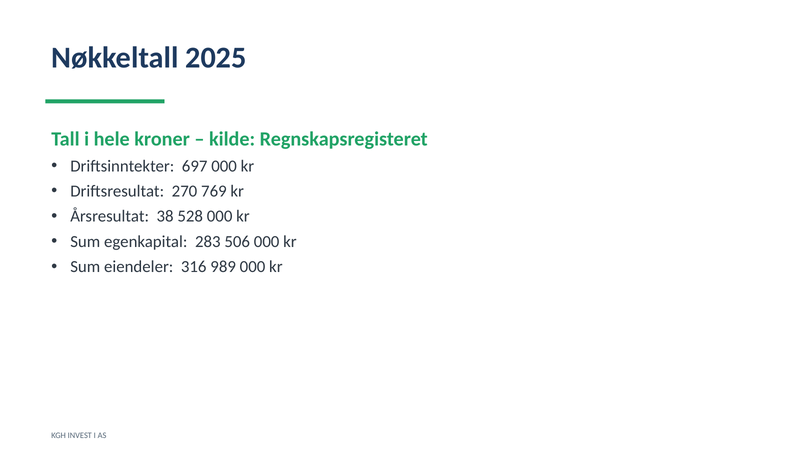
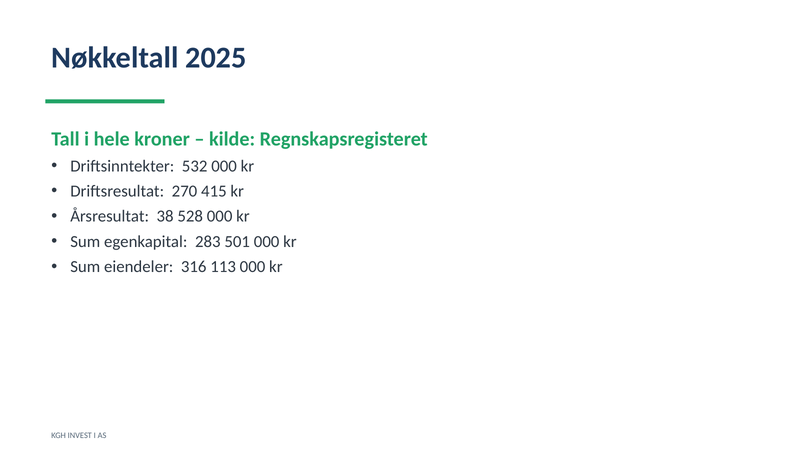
697: 697 -> 532
769: 769 -> 415
506: 506 -> 501
989: 989 -> 113
